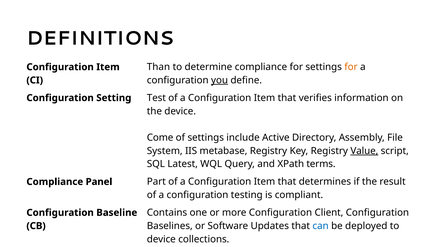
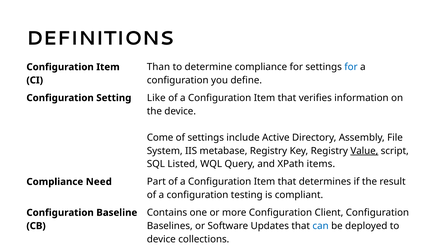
for at (351, 67) colour: orange -> blue
you underline: present -> none
Test: Test -> Like
Latest: Latest -> Listed
terms: terms -> items
Panel: Panel -> Need
